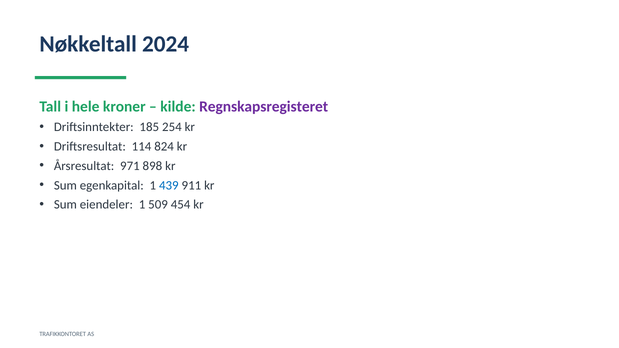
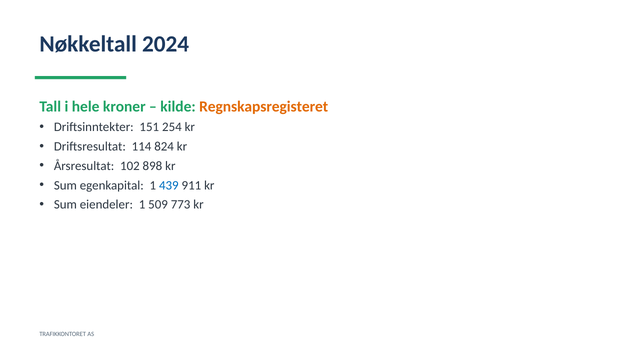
Regnskapsregisteret colour: purple -> orange
185: 185 -> 151
971: 971 -> 102
454: 454 -> 773
